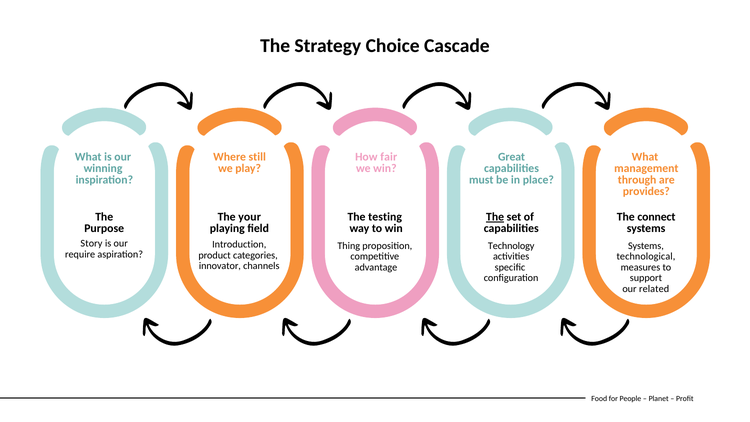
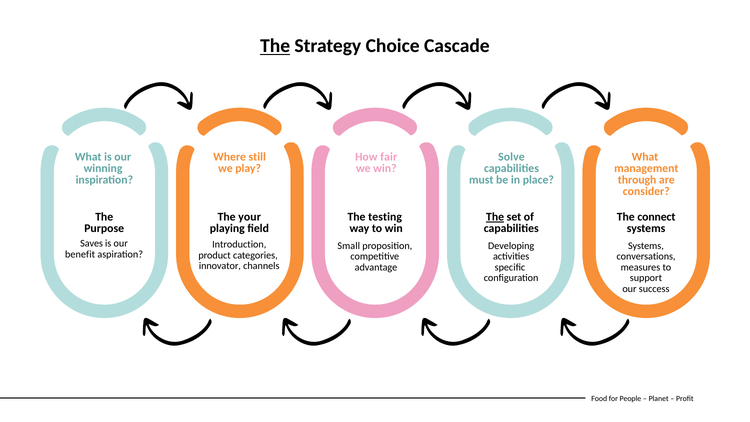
The at (275, 46) underline: none -> present
Great: Great -> Solve
provides: provides -> consider
Story: Story -> Saves
Thing: Thing -> Small
Technology: Technology -> Developing
require: require -> benefit
technological: technological -> conversations
related: related -> success
